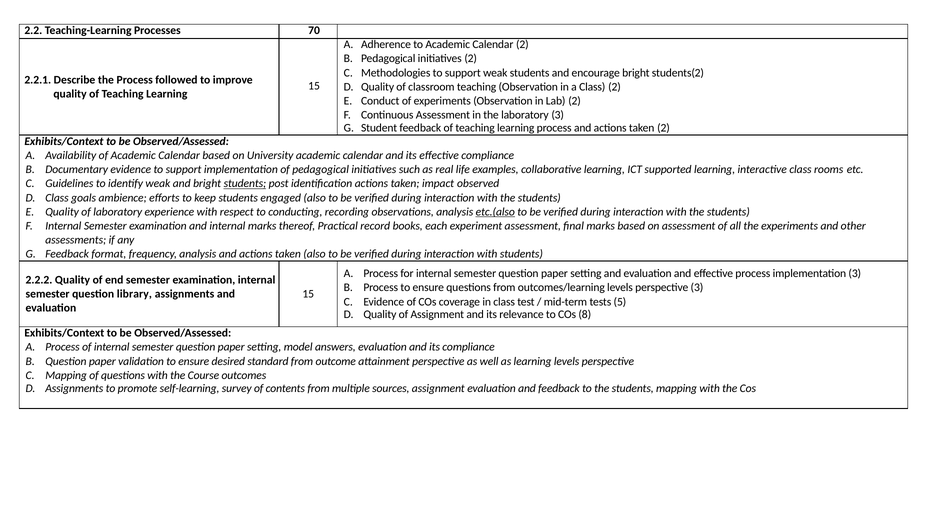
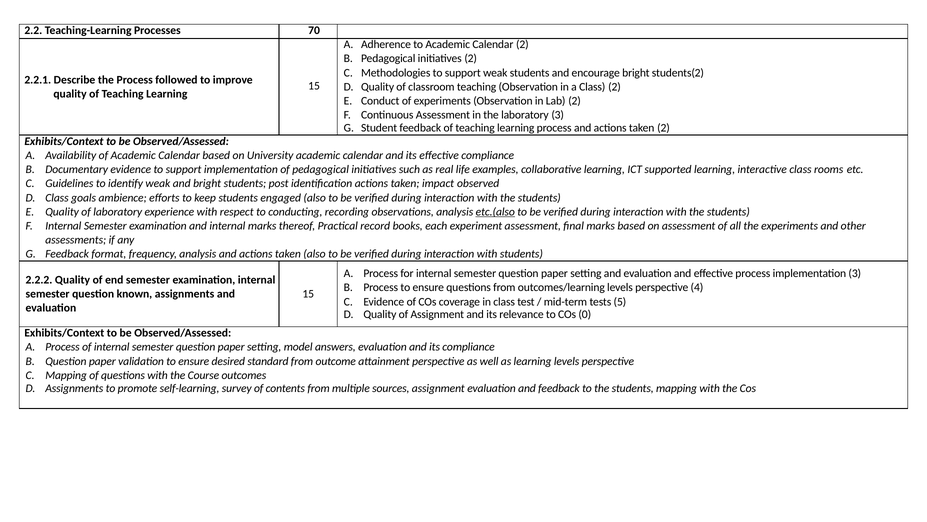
students at (245, 183) underline: present -> none
perspective 3: 3 -> 4
library: library -> known
8: 8 -> 0
